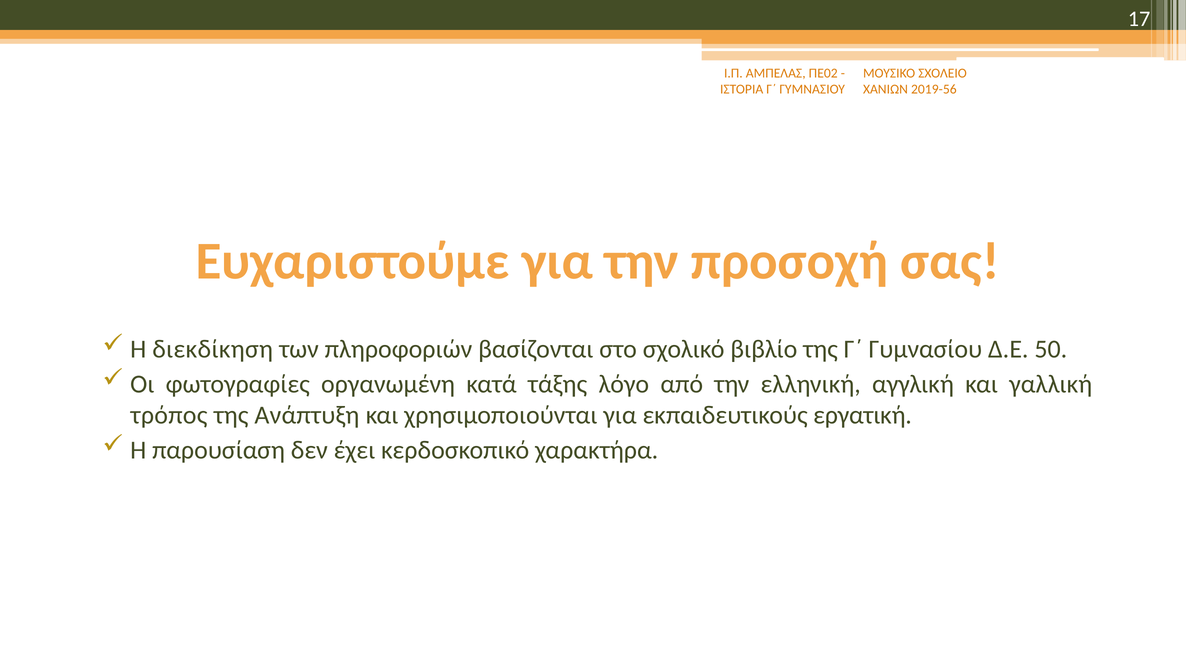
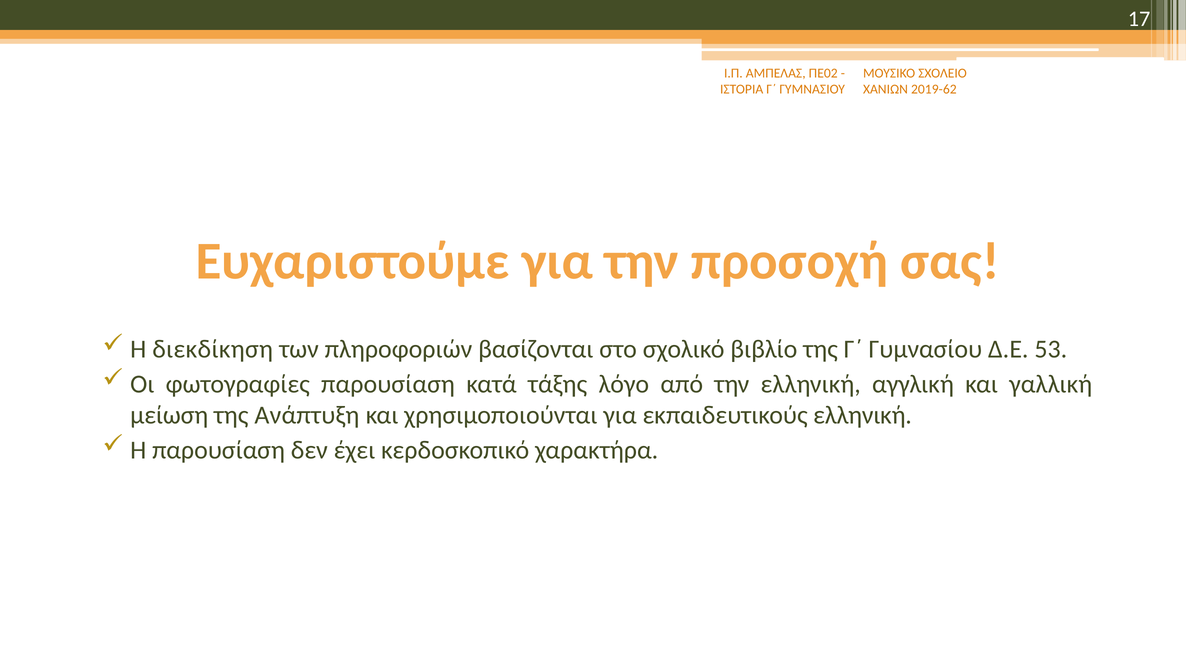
2019-56: 2019-56 -> 2019-62
50: 50 -> 53
φωτογραφίες οργανωμένη: οργανωμένη -> παρουσίαση
τρόπος: τρόπος -> μείωση
εκπαιδευτικούς εργατική: εργατική -> ελληνική
